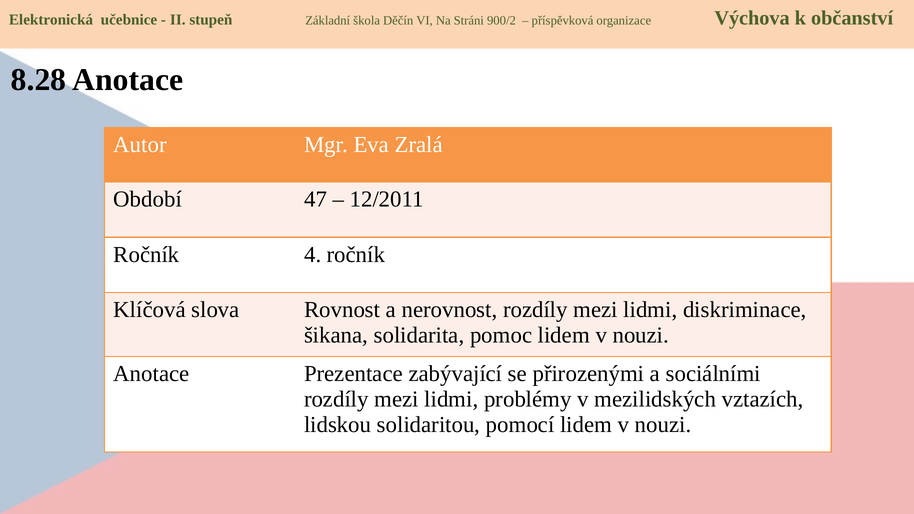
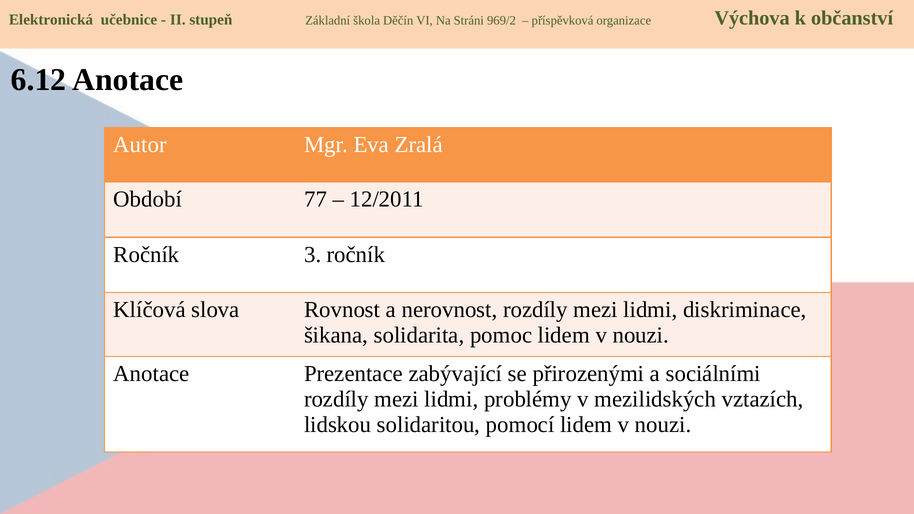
900/2: 900/2 -> 969/2
8.28: 8.28 -> 6.12
47: 47 -> 77
4: 4 -> 3
